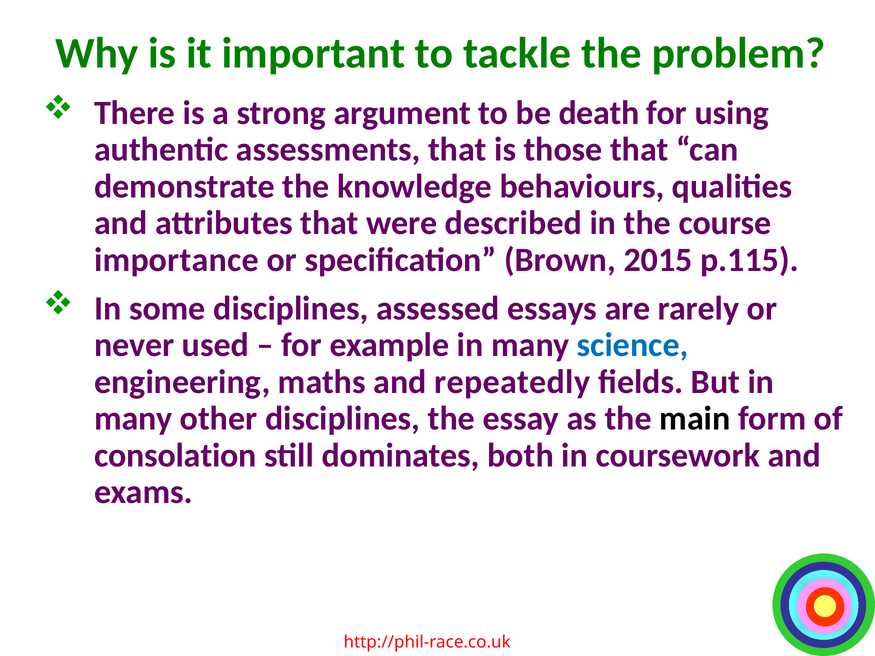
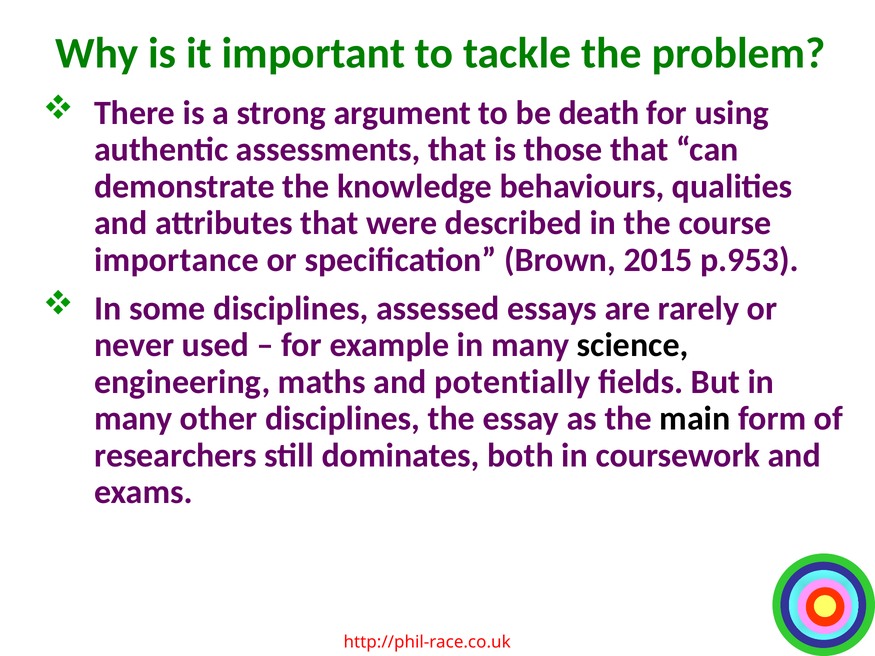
p.115: p.115 -> p.953
science colour: blue -> black
repeatedly: repeatedly -> potentially
consolation: consolation -> researchers
